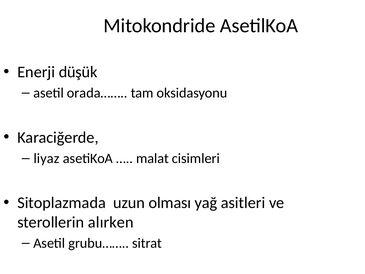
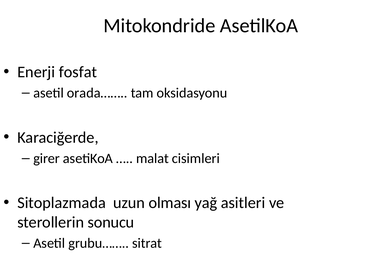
düşük: düşük -> fosfat
liyaz: liyaz -> girer
alırken: alırken -> sonucu
